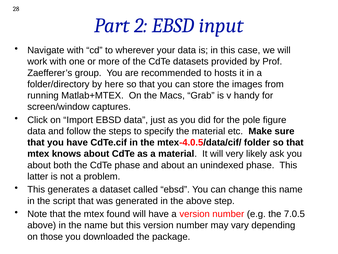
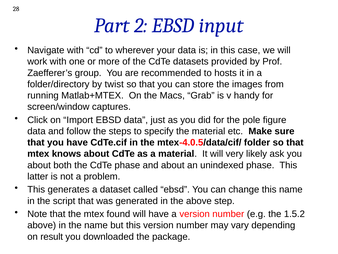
here: here -> twist
7.0.5: 7.0.5 -> 1.5.2
those: those -> result
